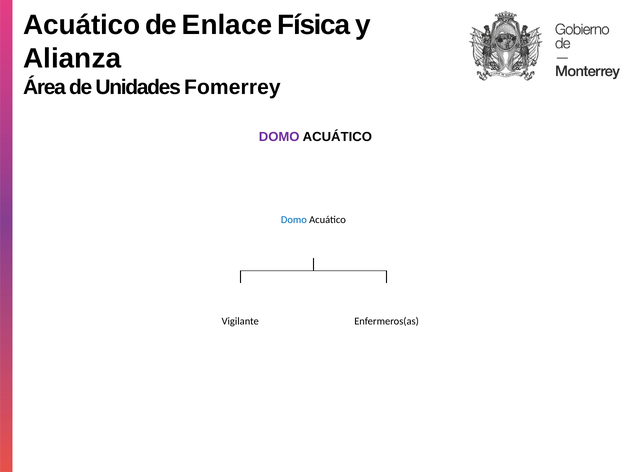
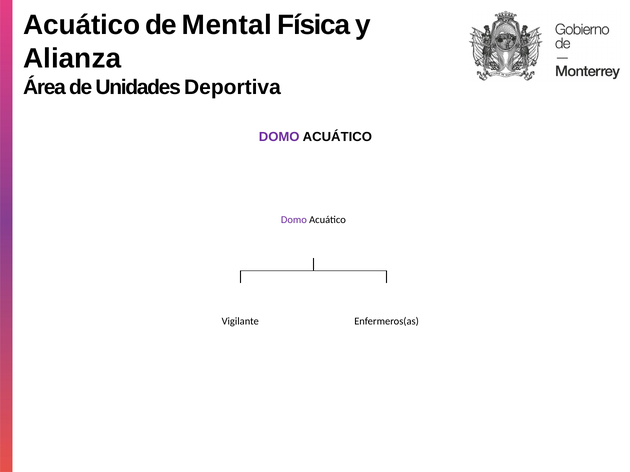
Enlace: Enlace -> Mental
Fomerrey: Fomerrey -> Deportiva
Domo at (294, 220) colour: blue -> purple
